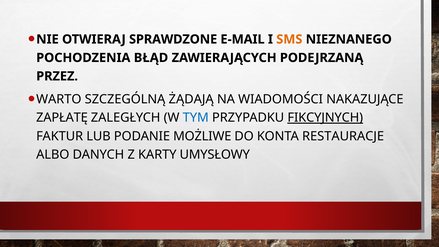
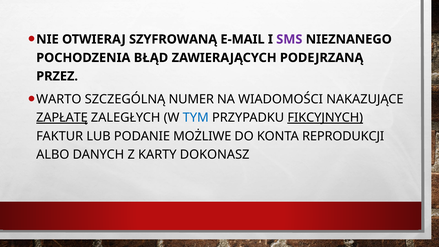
SPRAWDZONE: SPRAWDZONE -> SZYFROWANĄ
SMS colour: orange -> purple
ŻĄDAJĄ: ŻĄDAJĄ -> NUMER
ZAPŁATĘ underline: none -> present
RESTAURACJE: RESTAURACJE -> REPRODUKCJI
UMYSŁOWY: UMYSŁOWY -> DOKONASZ
